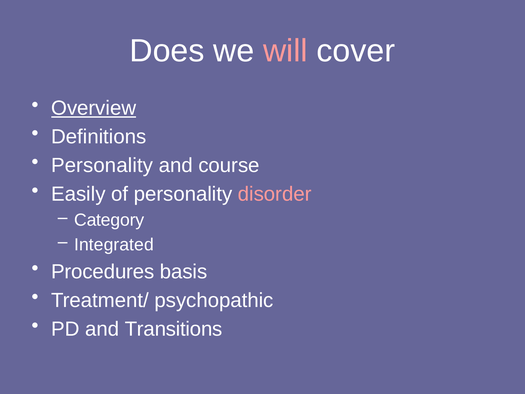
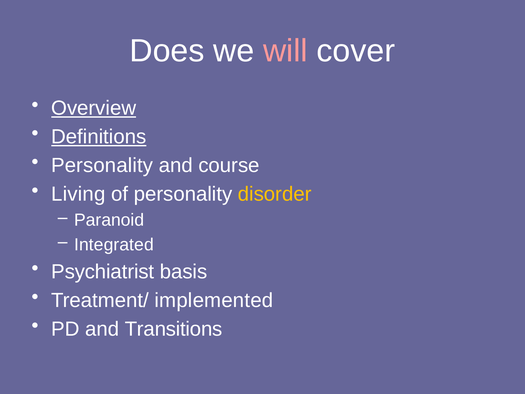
Definitions underline: none -> present
Easily: Easily -> Living
disorder colour: pink -> yellow
Category: Category -> Paranoid
Procedures: Procedures -> Psychiatrist
psychopathic: psychopathic -> implemented
